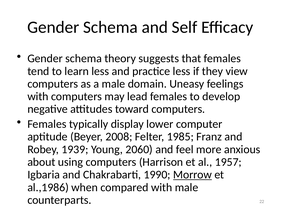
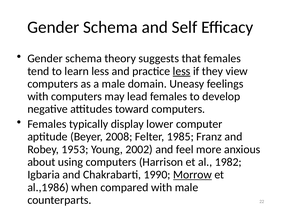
less at (182, 71) underline: none -> present
1939: 1939 -> 1953
2060: 2060 -> 2002
1957: 1957 -> 1982
